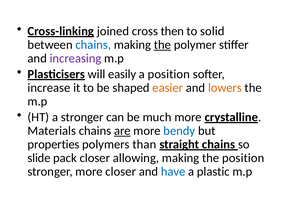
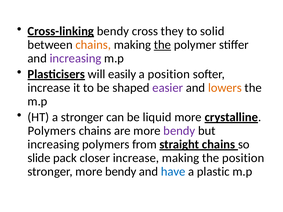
joined at (113, 31): joined -> bendy
then: then -> they
chains at (93, 45) colour: blue -> orange
easier colour: orange -> purple
much: much -> liquid
Materials at (52, 131): Materials -> Polymers
are underline: present -> none
bendy at (179, 131) colour: blue -> purple
properties at (54, 145): properties -> increasing
than: than -> from
closer allowing: allowing -> increase
stronger more closer: closer -> bendy
